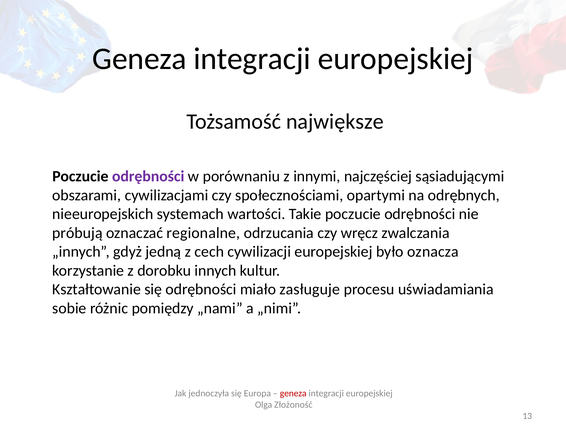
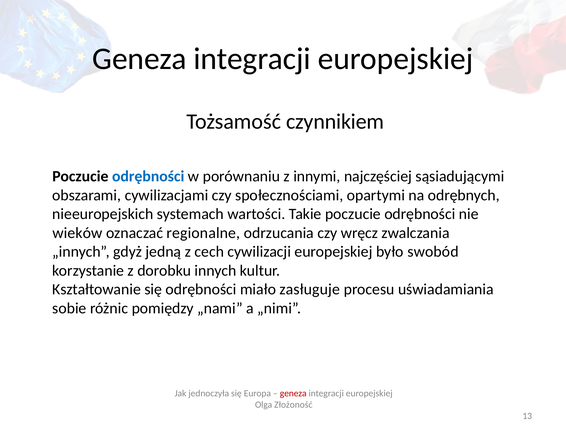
największe: największe -> czynnikiem
odrębności at (148, 177) colour: purple -> blue
próbują: próbują -> wieków
oznacza: oznacza -> swobód
